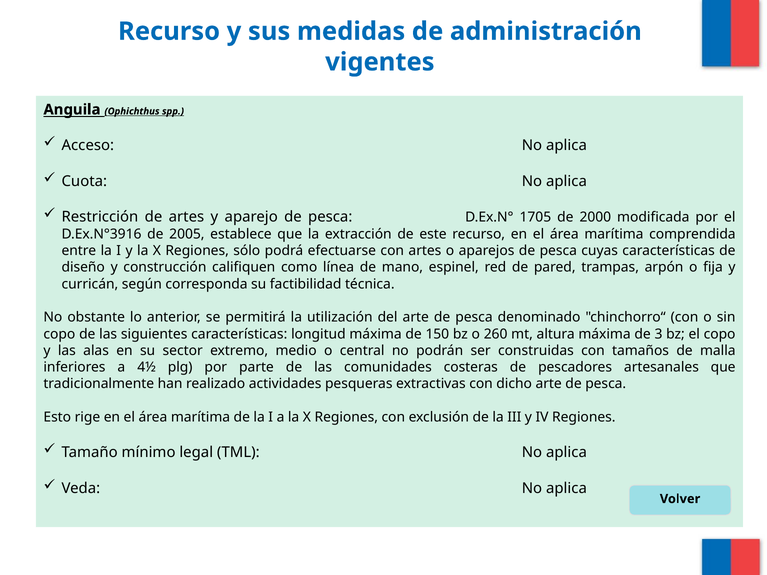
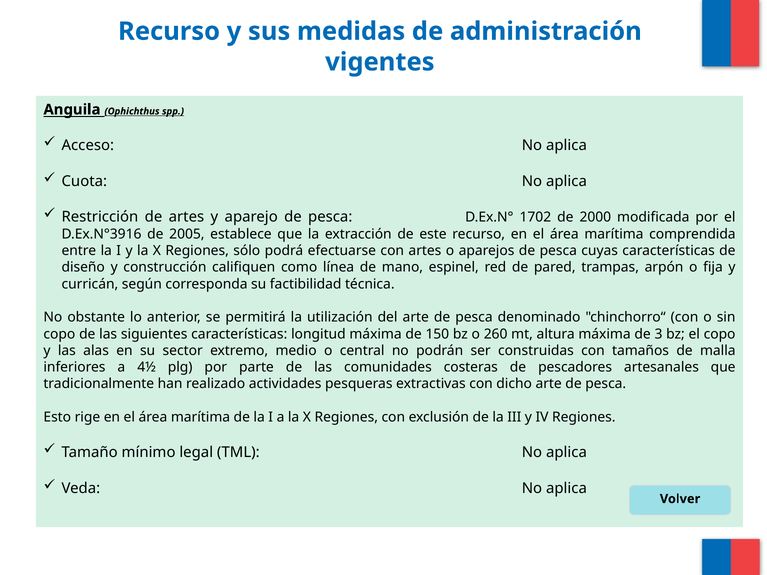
1705: 1705 -> 1702
